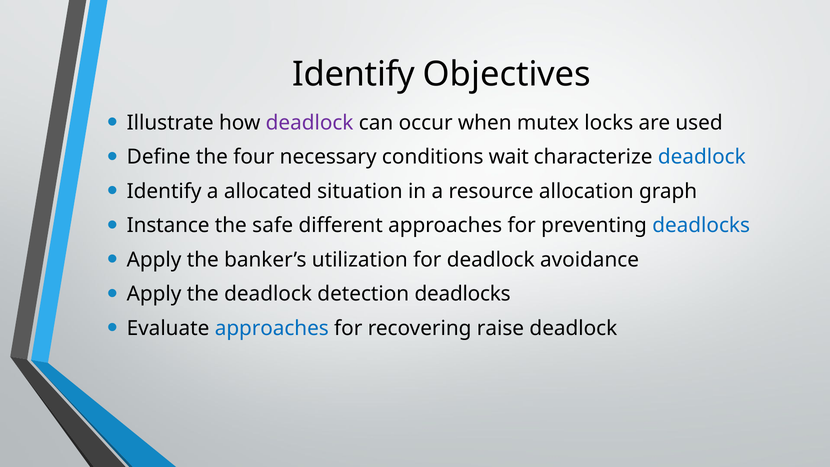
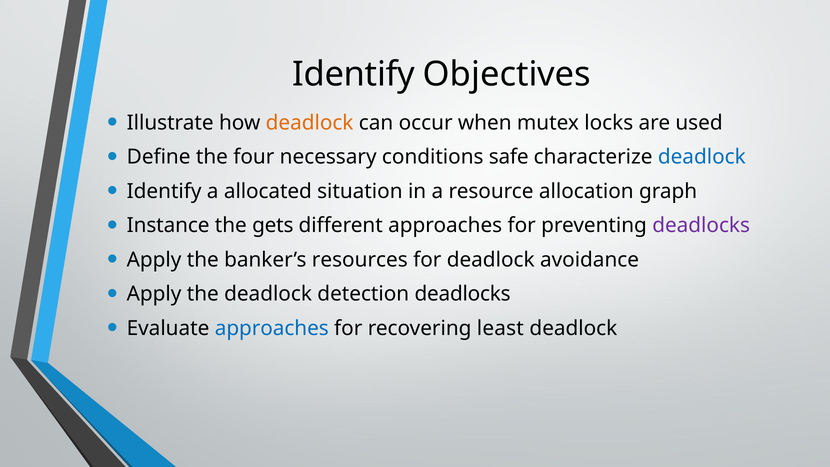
deadlock at (310, 123) colour: purple -> orange
wait: wait -> safe
safe: safe -> gets
deadlocks at (701, 226) colour: blue -> purple
utilization: utilization -> resources
raise: raise -> least
